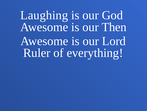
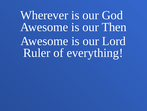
Laughing: Laughing -> Wherever
